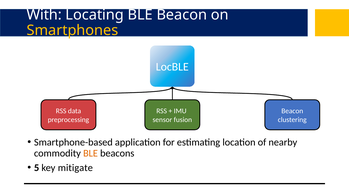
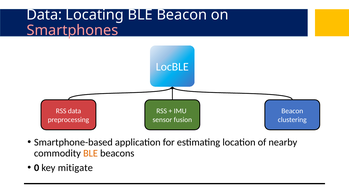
With at (44, 15): With -> Data
Smartphones colour: yellow -> pink
5: 5 -> 0
